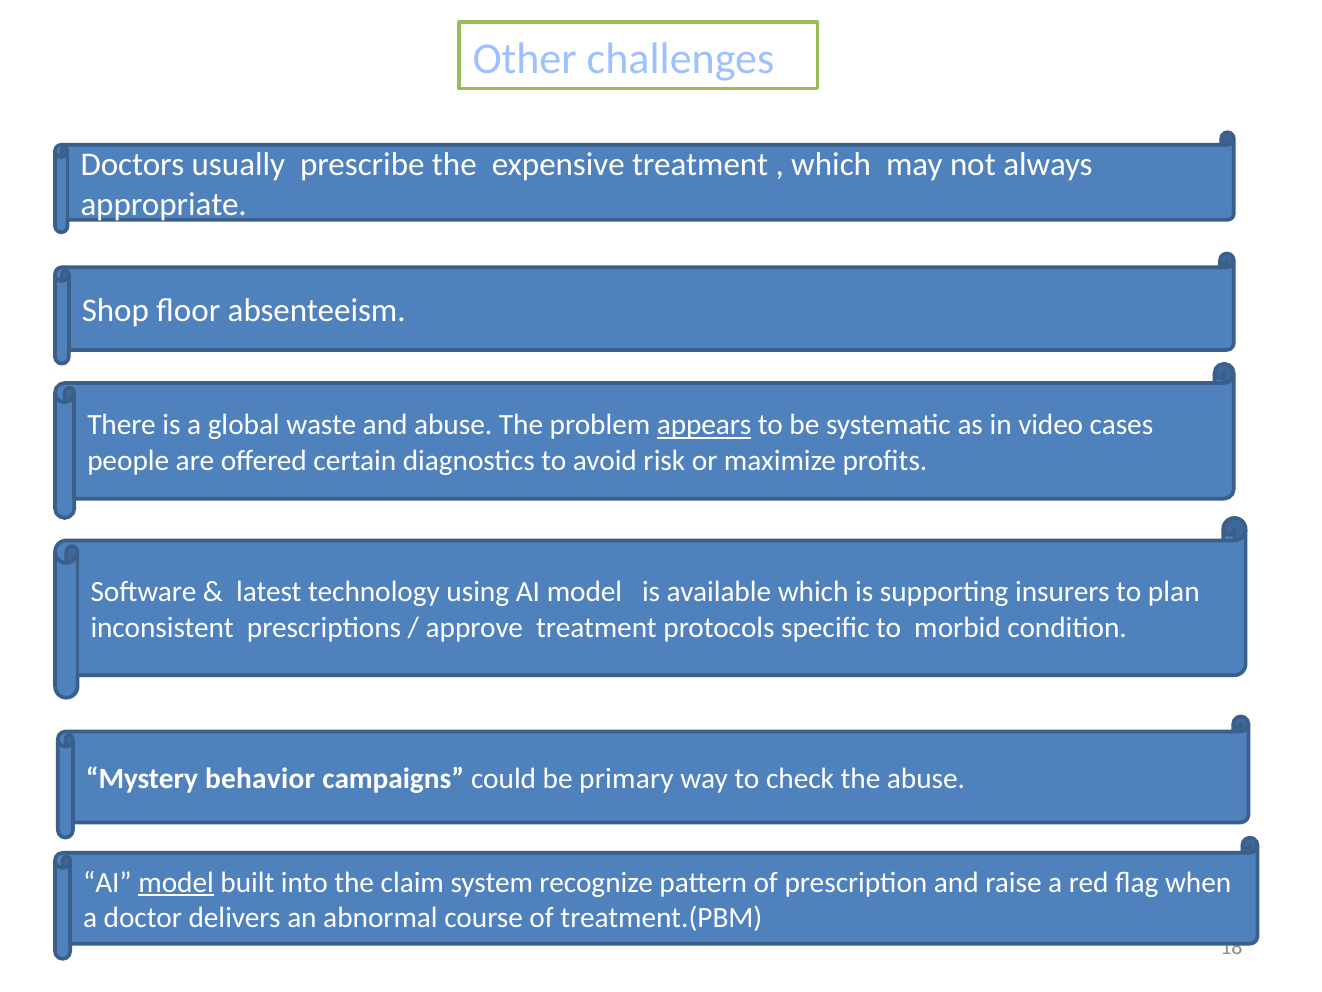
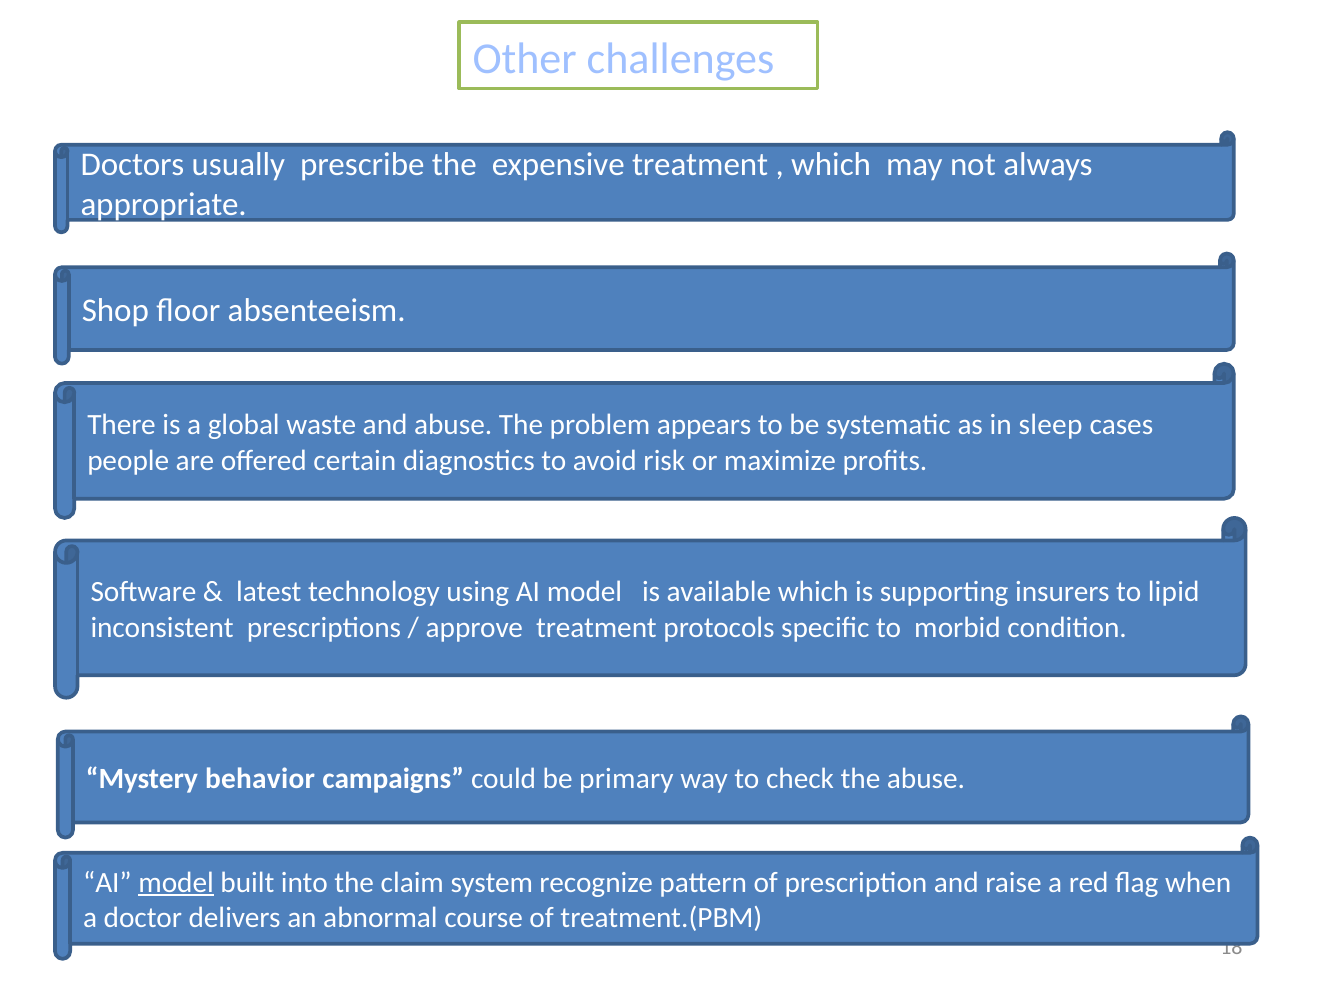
appears underline: present -> none
video: video -> sleep
plan: plan -> lipid
